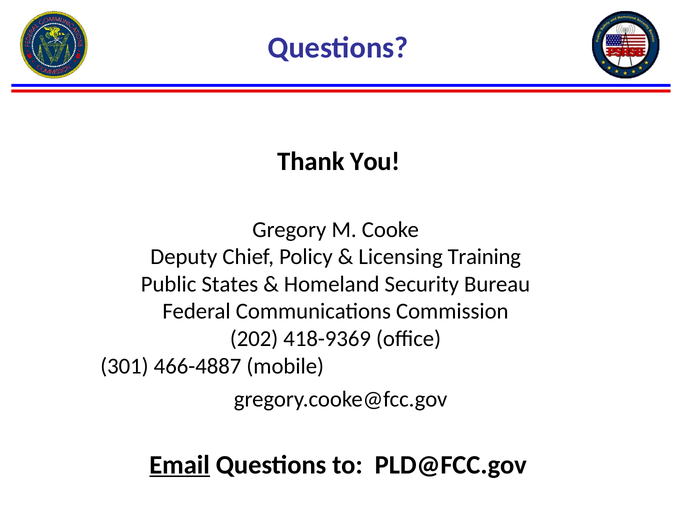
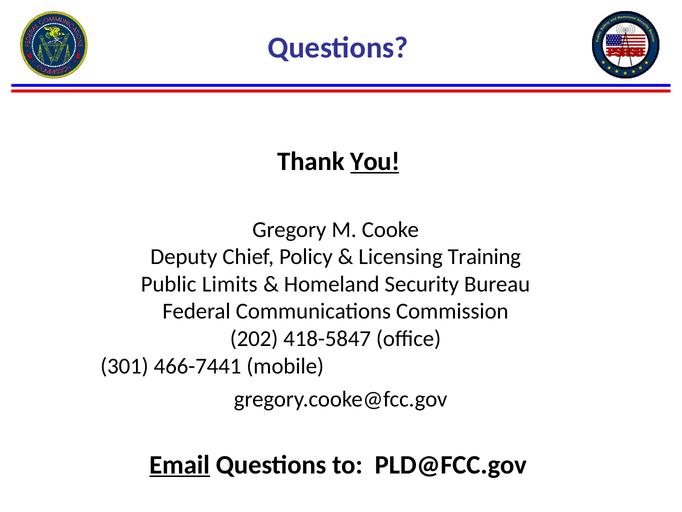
You underline: none -> present
States: States -> Limits
418-9369: 418-9369 -> 418-5847
466-4887: 466-4887 -> 466-7441
